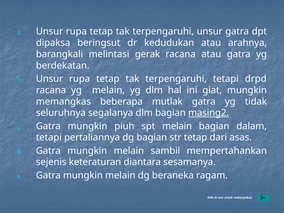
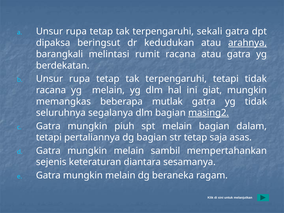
terpengaruhi unsur: unsur -> sekali
arahnya underline: none -> present
gerak: gerak -> rumit
tetapi drpd: drpd -> tidak
dari: dari -> saja
